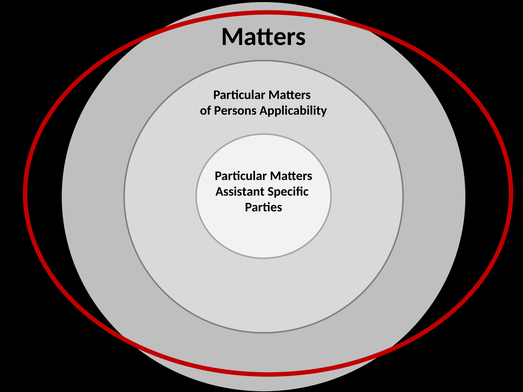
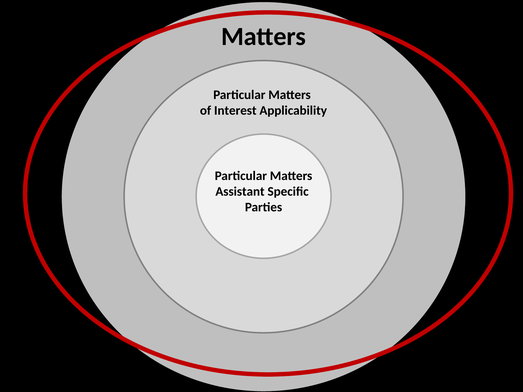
Persons: Persons -> Interest
